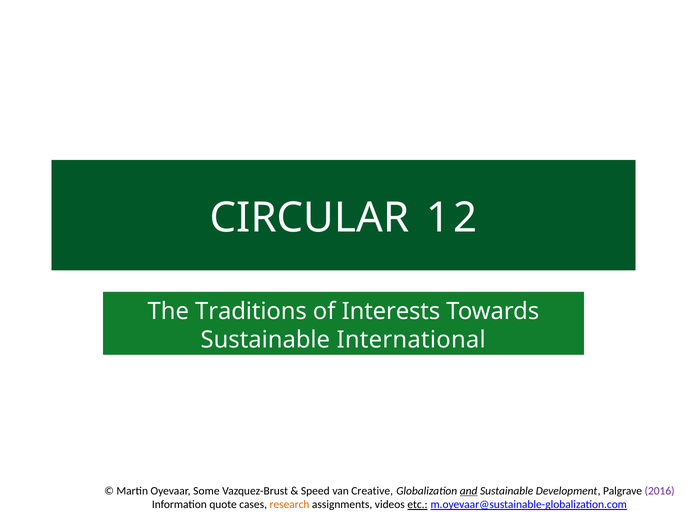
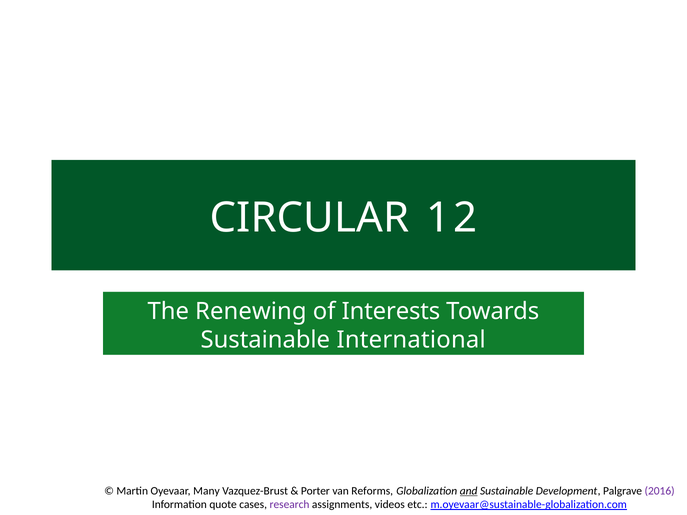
Traditions: Traditions -> Renewing
Some: Some -> Many
Speed: Speed -> Porter
Creative: Creative -> Reforms
research colour: orange -> purple
etc underline: present -> none
